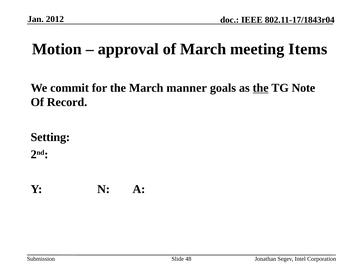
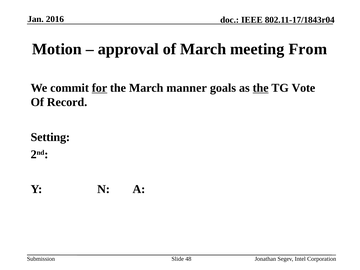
2012: 2012 -> 2016
Items: Items -> From
for underline: none -> present
Note: Note -> Vote
